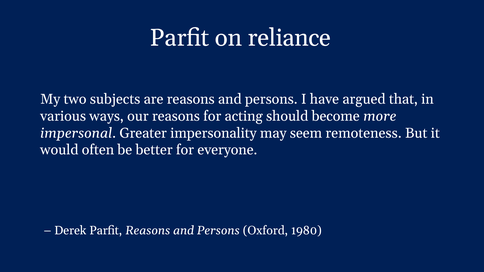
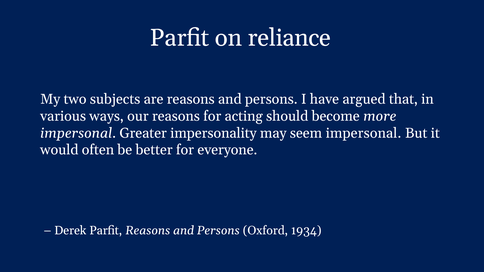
seem remoteness: remoteness -> impersonal
1980: 1980 -> 1934
